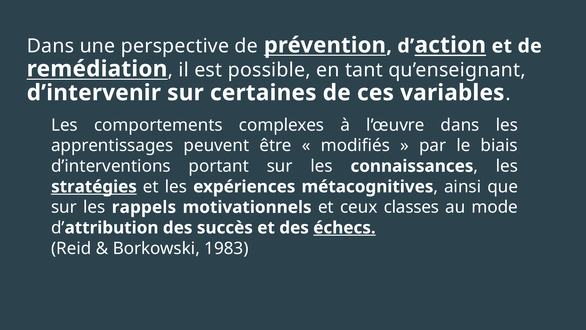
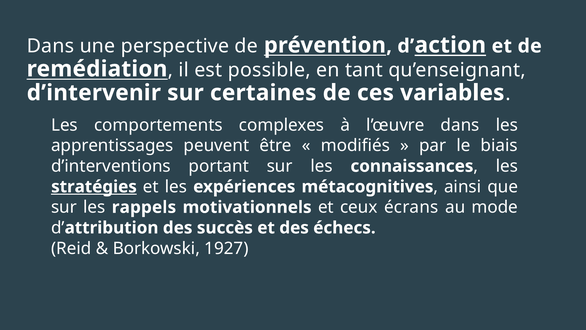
classes: classes -> écrans
échecs underline: present -> none
1983: 1983 -> 1927
